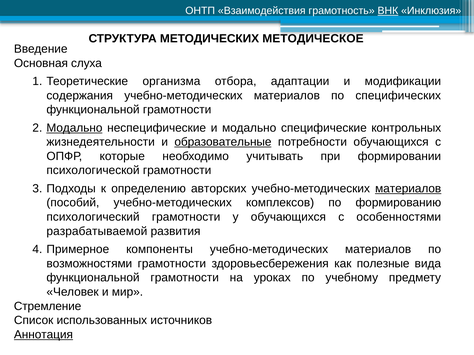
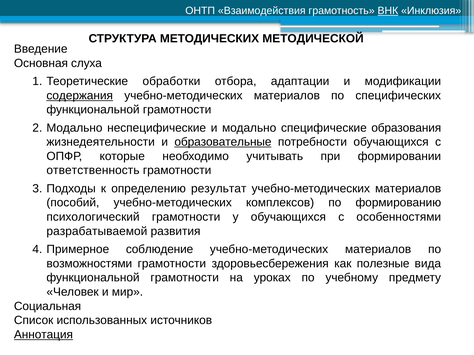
МЕТОДИЧЕСКОЕ: МЕТОДИЧЕСКОЕ -> МЕТОДИЧЕСКОЙ
организма: организма -> обработки
содержания underline: none -> present
Модально at (74, 128) underline: present -> none
контрольных: контрольных -> образования
психологической: психологической -> ответственность
авторских: авторских -> результат
материалов at (408, 189) underline: present -> none
компоненты: компоненты -> соблюдение
Стремление: Стремление -> Социальная
